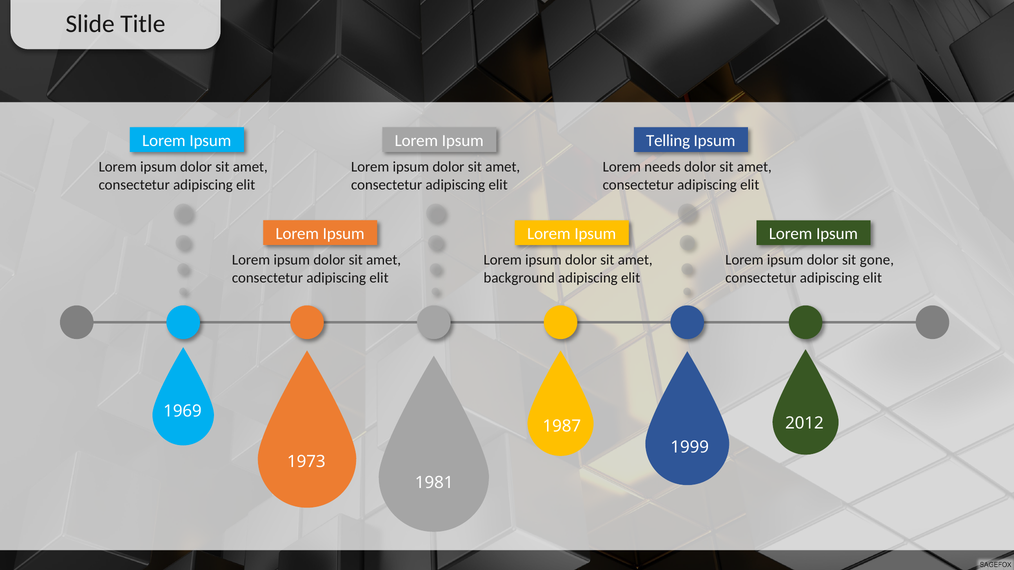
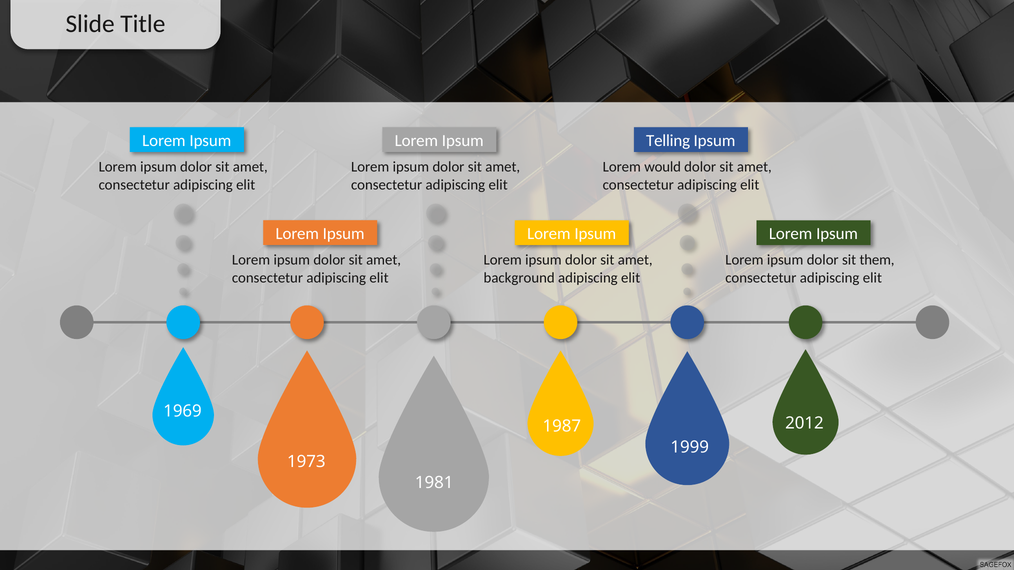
needs: needs -> would
gone: gone -> them
